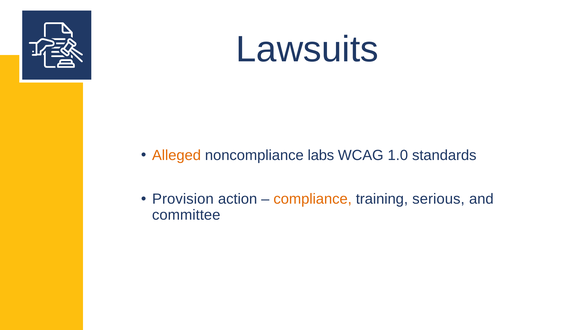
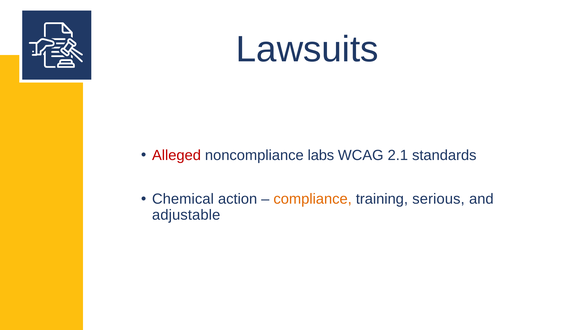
Alleged colour: orange -> red
1.0: 1.0 -> 2.1
Provision: Provision -> Chemical
committee: committee -> adjustable
